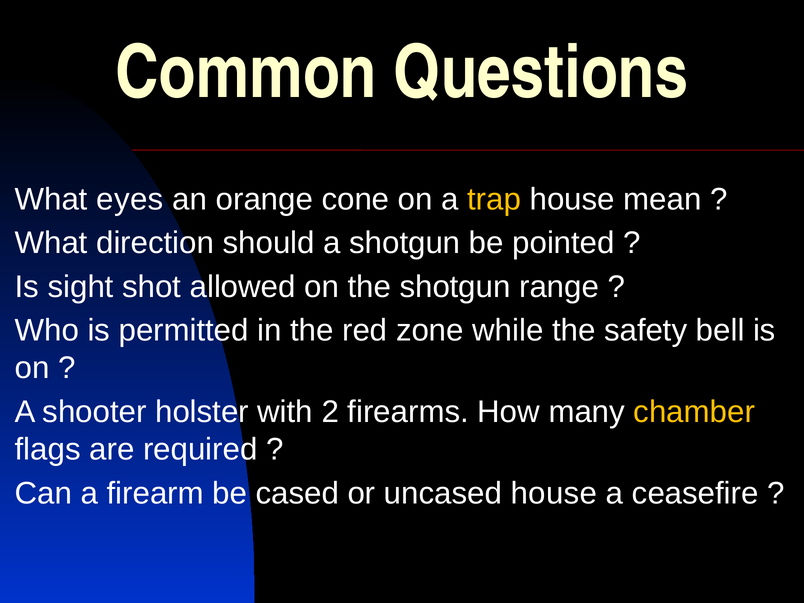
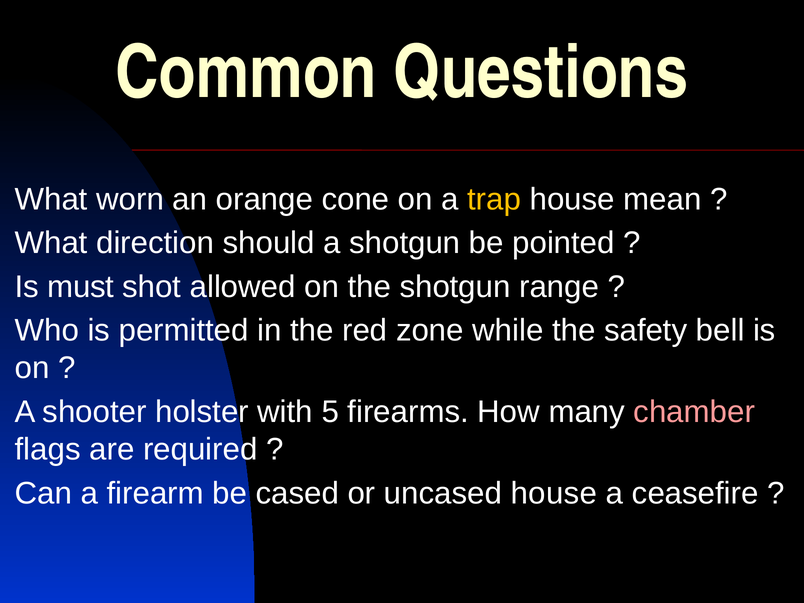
eyes: eyes -> worn
sight: sight -> must
2: 2 -> 5
chamber colour: yellow -> pink
